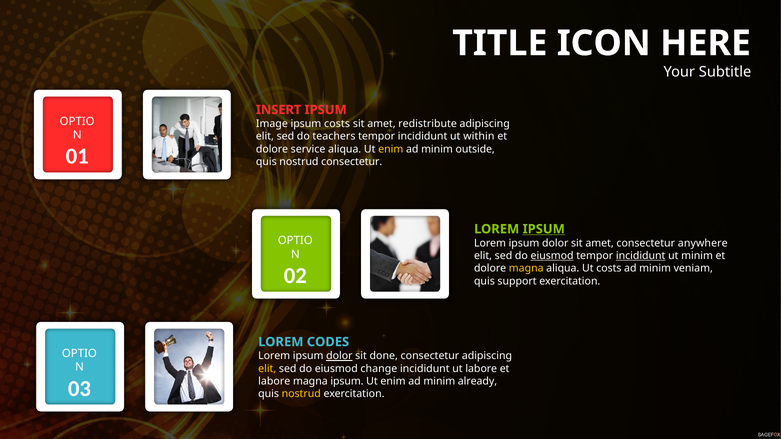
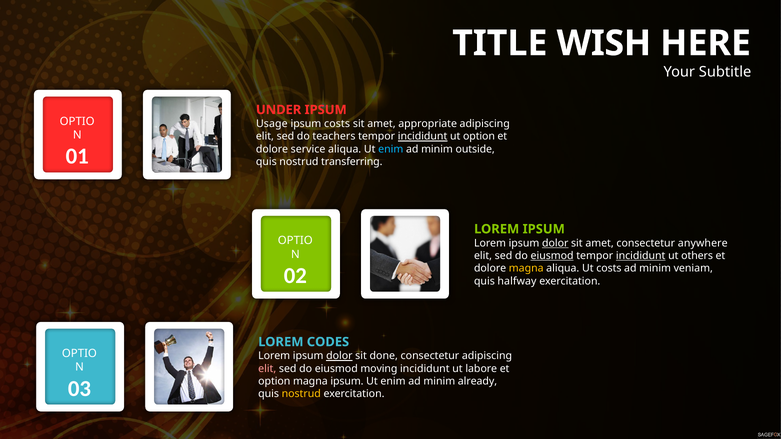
ICON: ICON -> WISH
INSERT: INSERT -> UNDER
Image: Image -> Usage
redistribute: redistribute -> appropriate
incididunt at (423, 137) underline: none -> present
ut within: within -> option
enim at (391, 149) colour: yellow -> light blue
nostrud consectetur: consectetur -> transferring
IPSUM at (544, 229) underline: present -> none
dolor at (555, 243) underline: none -> present
ut minim: minim -> others
support: support -> halfway
elit at (267, 369) colour: yellow -> pink
change: change -> moving
labore at (274, 382): labore -> option
